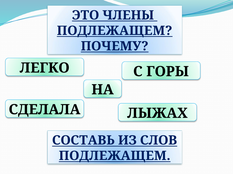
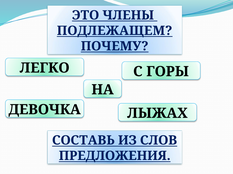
СДЕЛАЛА: СДЕЛАЛА -> ДЕВОЧКА
ПОДЛЕЖАЩЕМ at (115, 156): ПОДЛЕЖАЩЕМ -> ПРЕДЛОЖЕНИЯ
